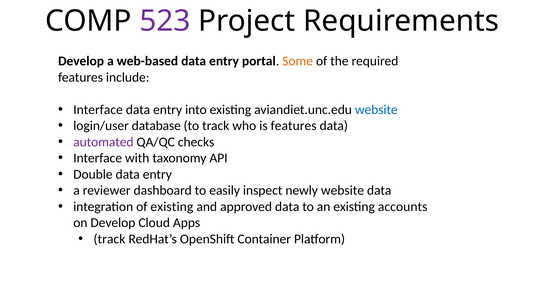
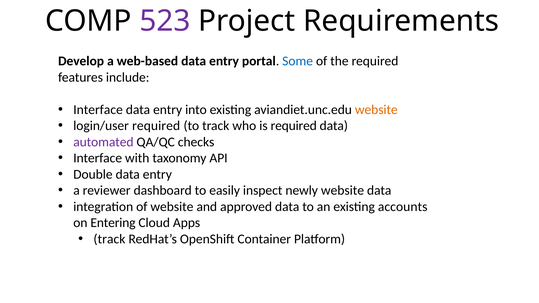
Some colour: orange -> blue
website at (376, 110) colour: blue -> orange
login/user database: database -> required
is features: features -> required
of existing: existing -> website
on Develop: Develop -> Entering
